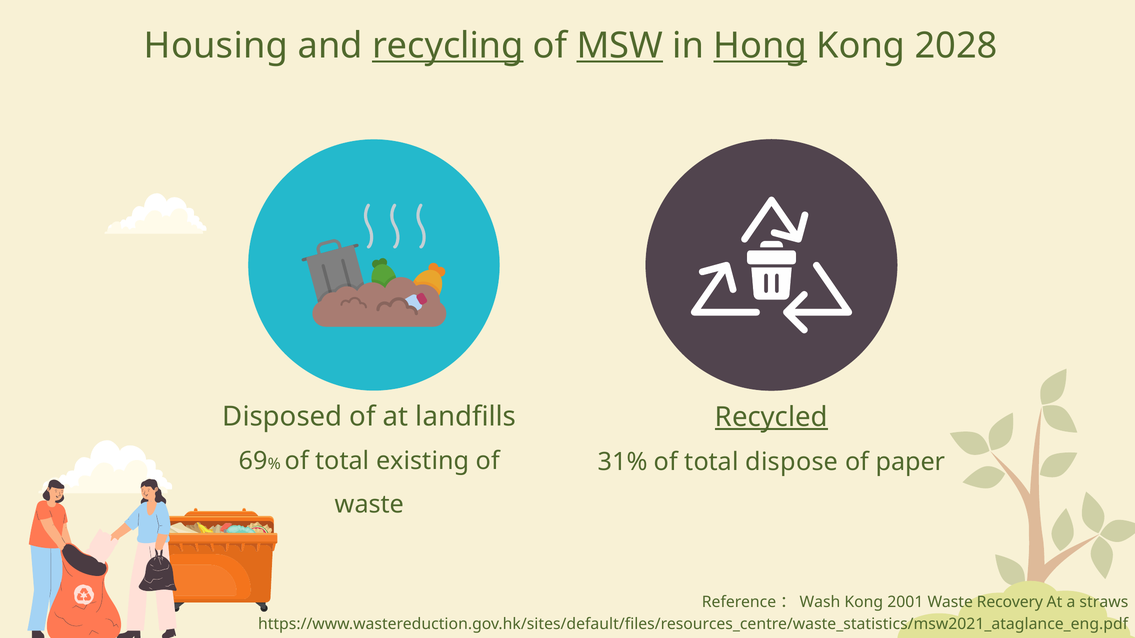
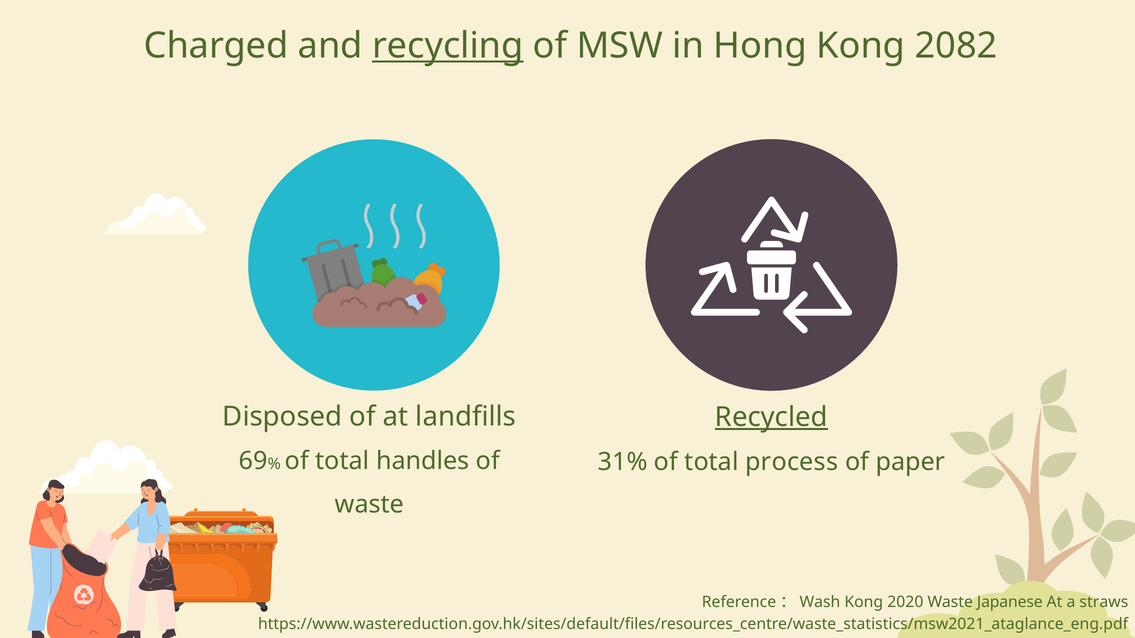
Housing: Housing -> Charged
MSW underline: present -> none
Hong underline: present -> none
2028: 2028 -> 2082
existing: existing -> handles
dispose: dispose -> process
2001: 2001 -> 2020
Recovery: Recovery -> Japanese
